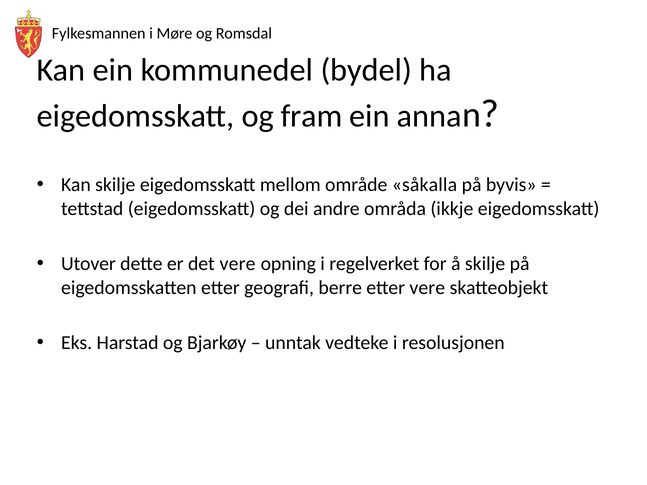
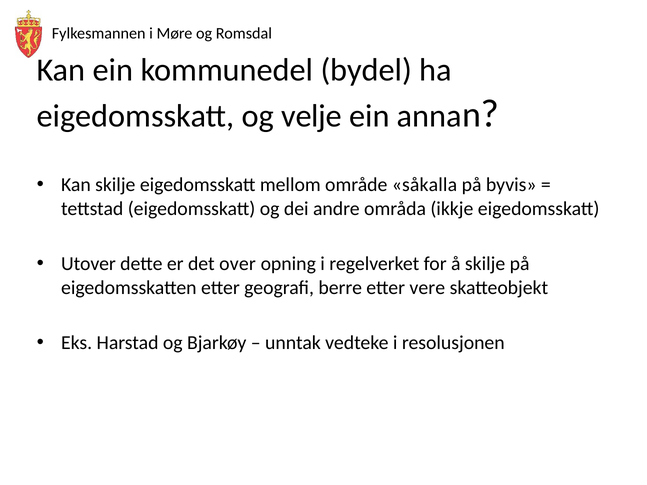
fram: fram -> velje
det vere: vere -> over
